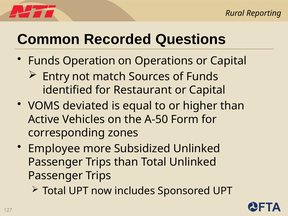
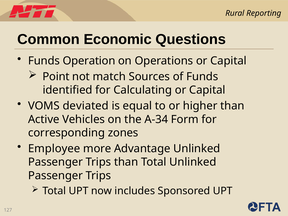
Recorded: Recorded -> Economic
Entry: Entry -> Point
Restaurant: Restaurant -> Calculating
A-50: A-50 -> A-34
Subsidized: Subsidized -> Advantage
